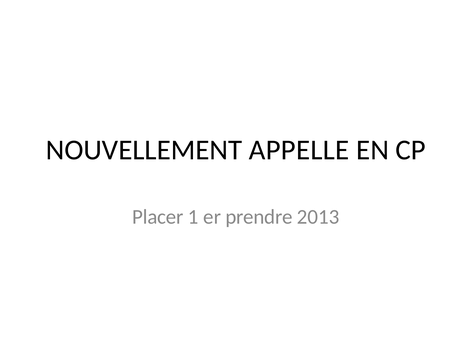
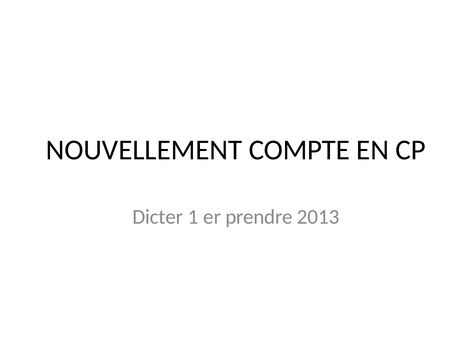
APPELLE: APPELLE -> COMPTE
Placer: Placer -> Dicter
